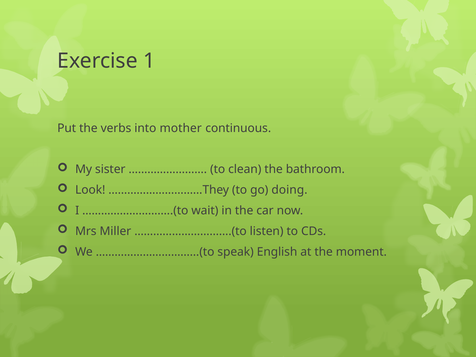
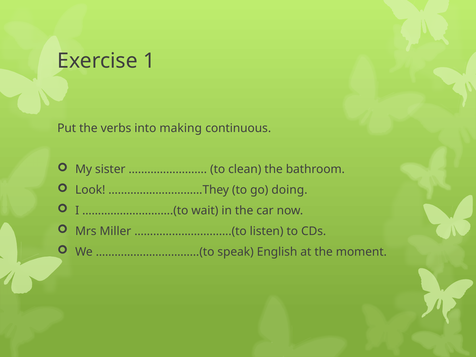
mother: mother -> making
